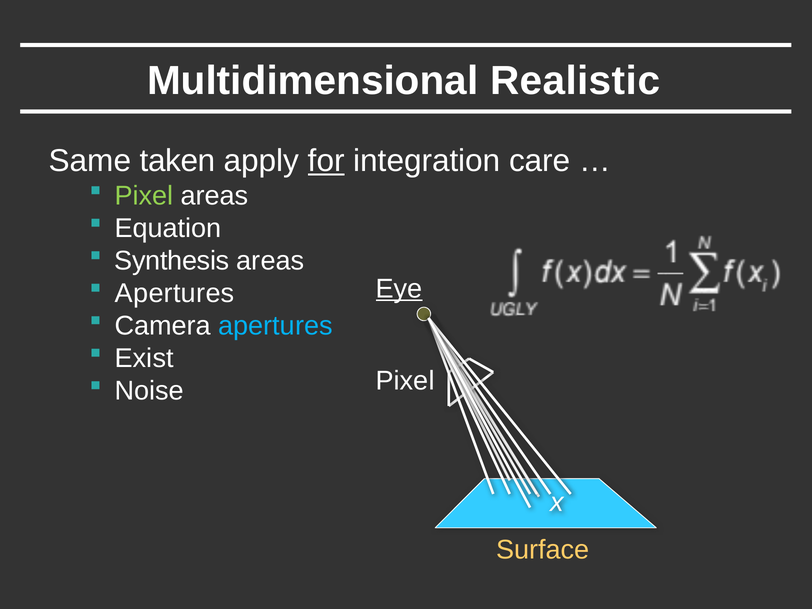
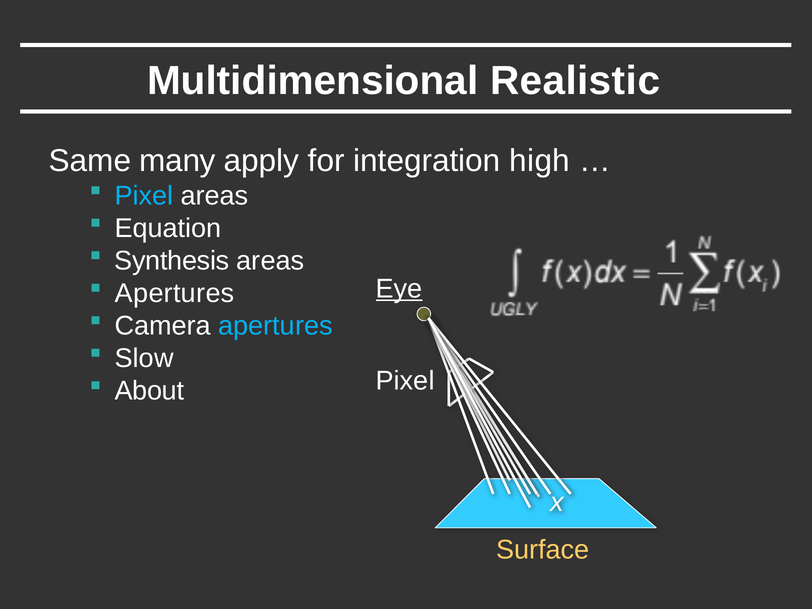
taken: taken -> many
for underline: present -> none
care: care -> high
Pixel at (144, 196) colour: light green -> light blue
Exist: Exist -> Slow
Noise: Noise -> About
